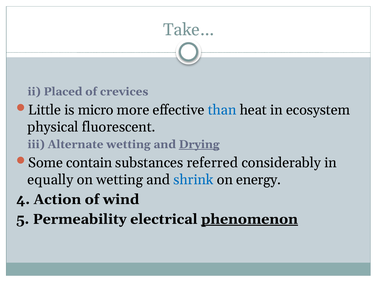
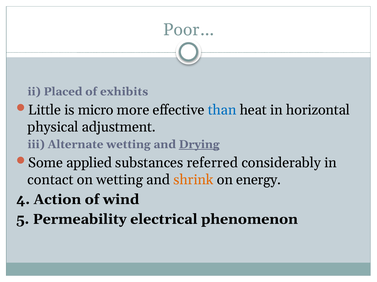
Take…: Take… -> Poor…
crevices: crevices -> exhibits
ecosystem: ecosystem -> horizontal
fluorescent: fluorescent -> adjustment
contain: contain -> applied
equally: equally -> contact
shrink colour: blue -> orange
phenomenon underline: present -> none
